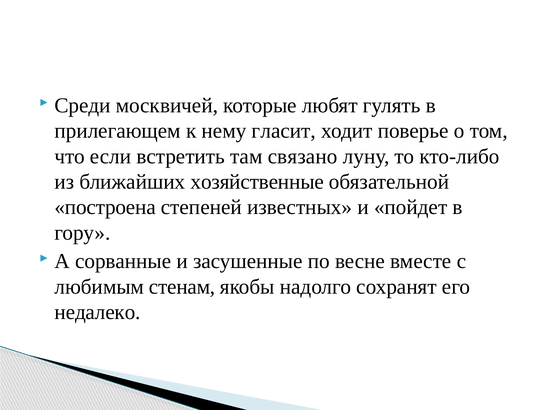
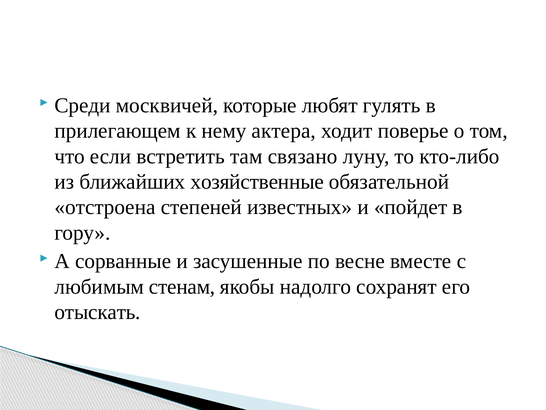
гласит: гласит -> актера
построена: построена -> отстроена
недалеко: недалеко -> отыскать
